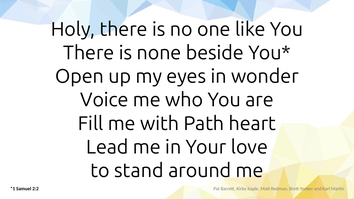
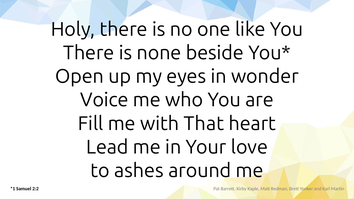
Path: Path -> That
stand: stand -> ashes
